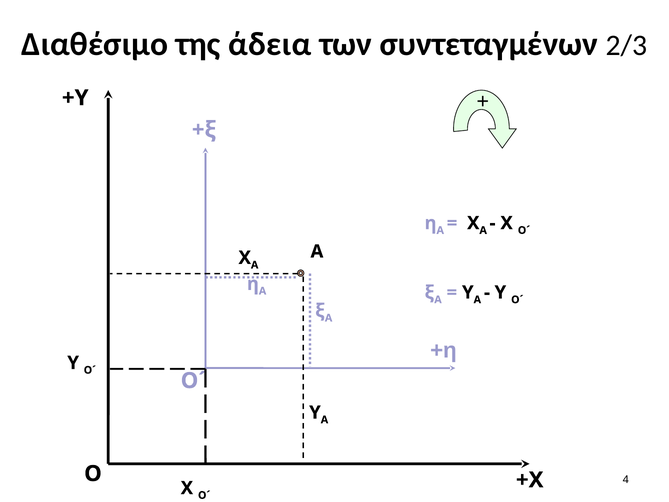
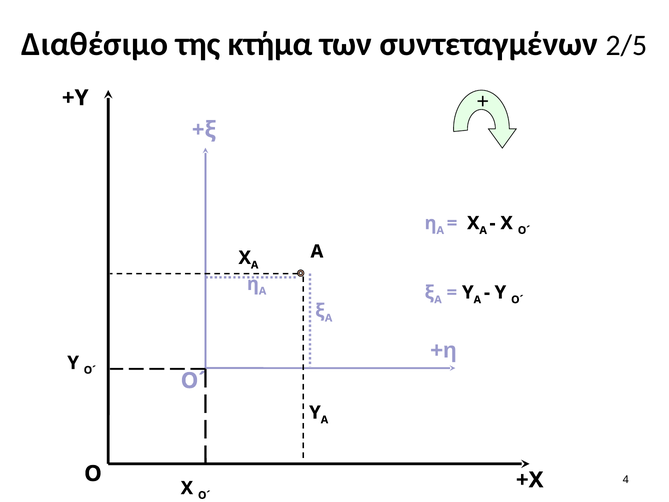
άδεια: άδεια -> κτήμα
2/3: 2/3 -> 2/5
